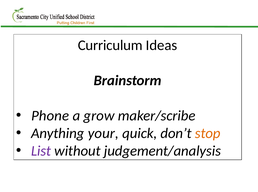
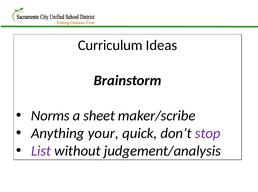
Phone: Phone -> Norms
grow: grow -> sheet
stop colour: orange -> purple
